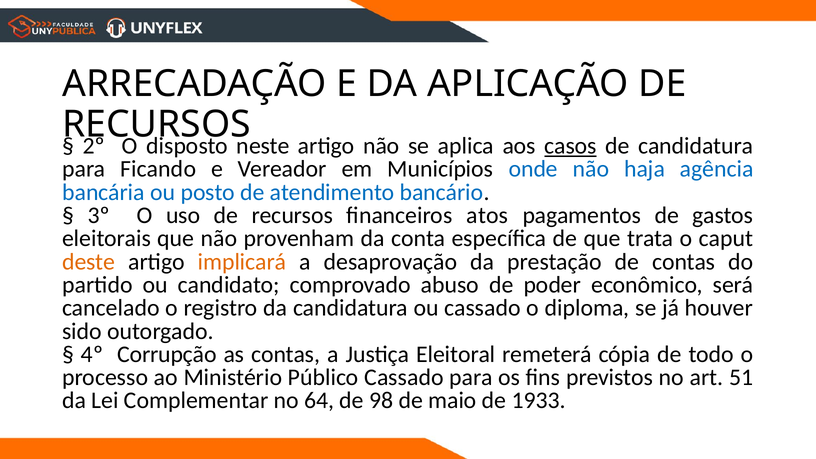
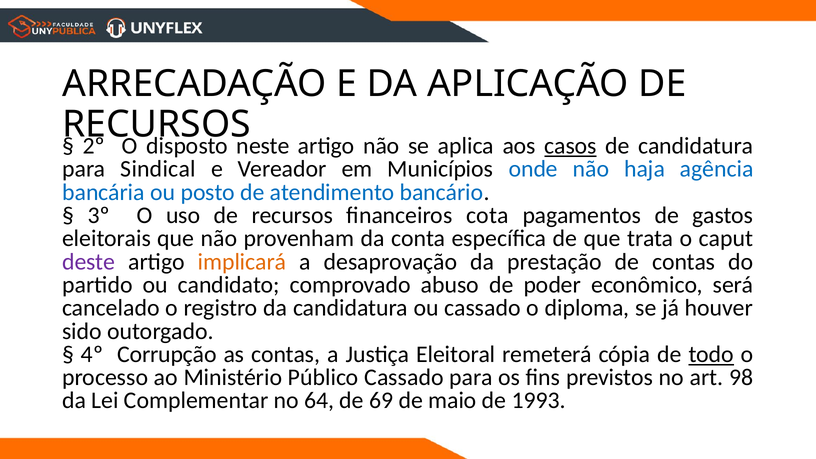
Ficando: Ficando -> Sindical
atos: atos -> cota
deste colour: orange -> purple
todo underline: none -> present
51: 51 -> 98
98: 98 -> 69
1933: 1933 -> 1993
